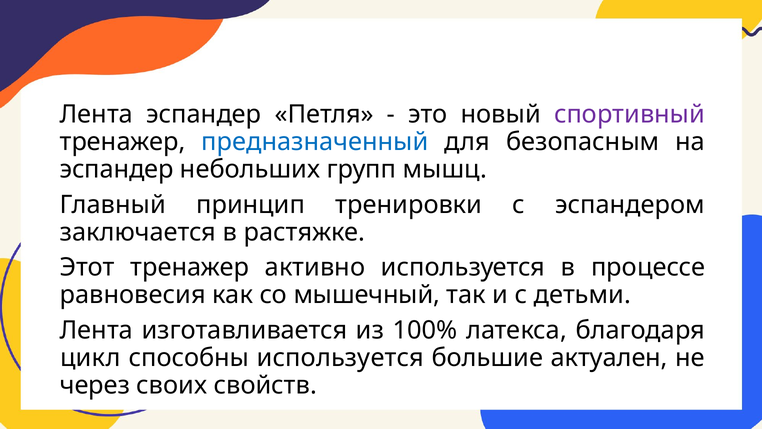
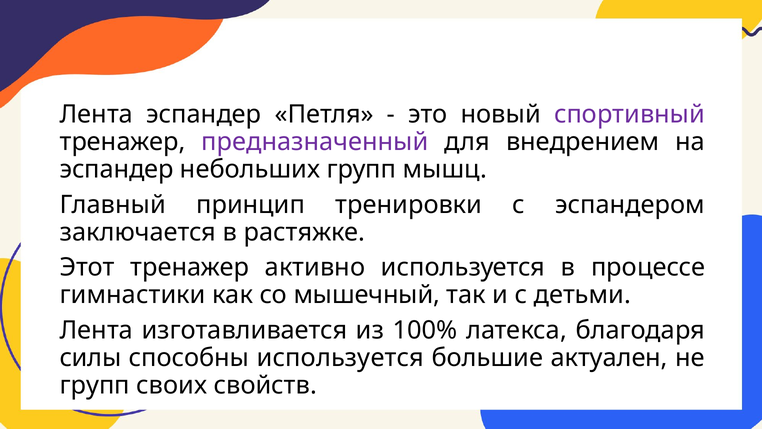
предназначенный colour: blue -> purple
безопасным: безопасным -> внедрением
равновесия: равновесия -> гимнастики
цикл: цикл -> силы
через at (95, 385): через -> групп
